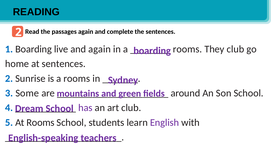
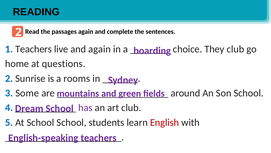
1 Boarding: Boarding -> Teachers
rooms at (188, 49): rooms -> choice
at sentences: sentences -> questions
At Rooms: Rooms -> School
English colour: purple -> red
